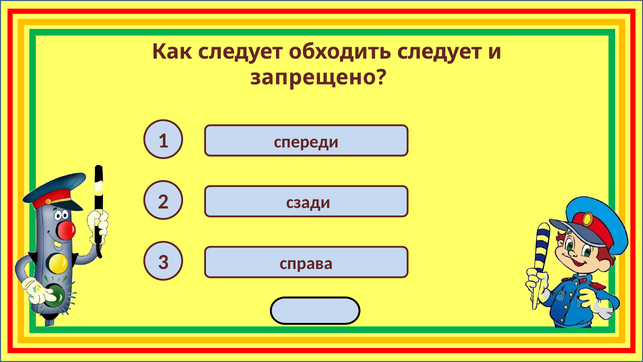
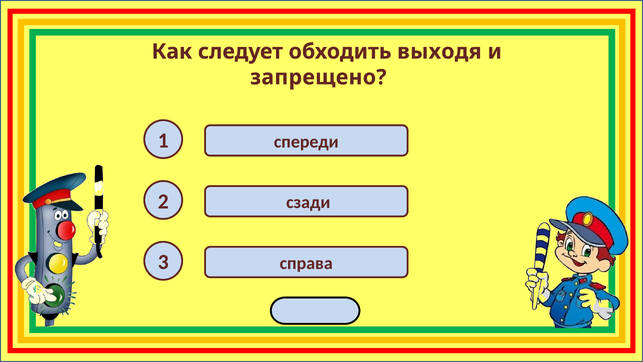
обходить следует: следует -> выходя
